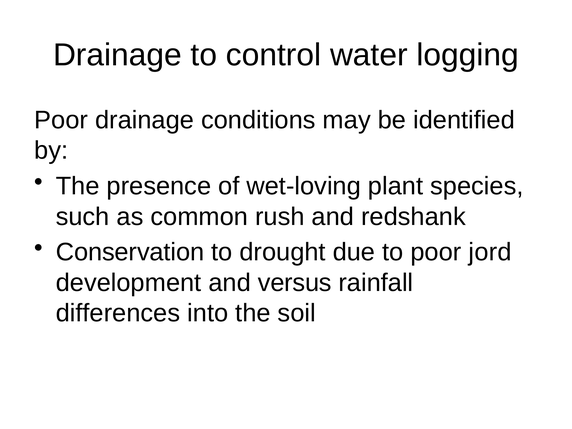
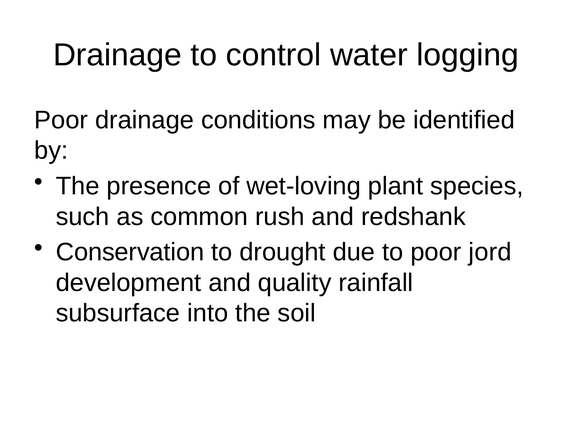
versus: versus -> quality
differences: differences -> subsurface
